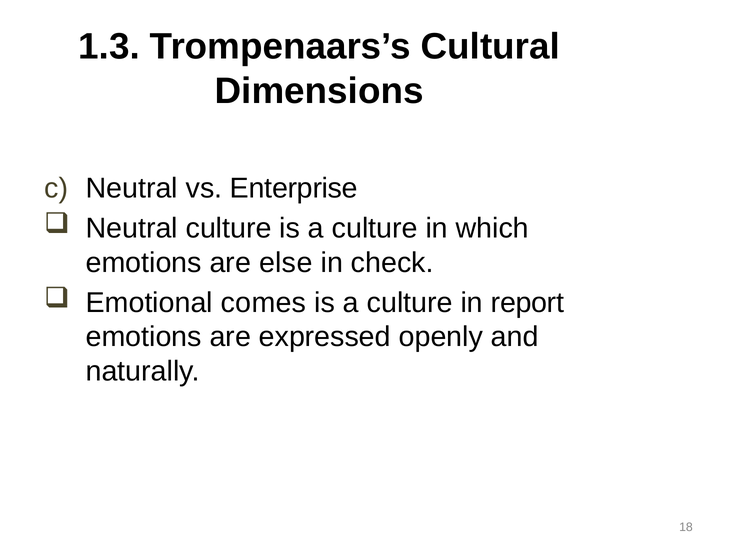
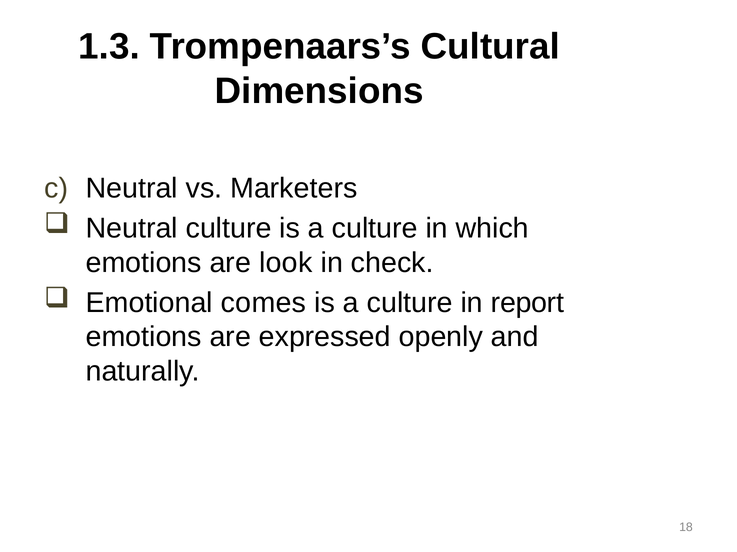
Enterprise: Enterprise -> Marketers
else: else -> look
